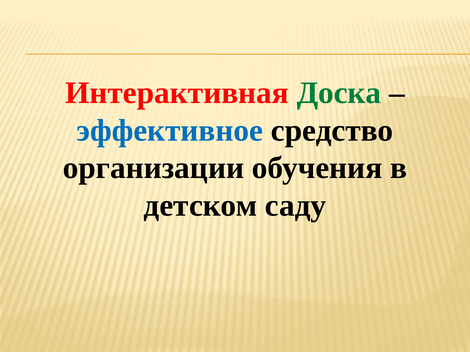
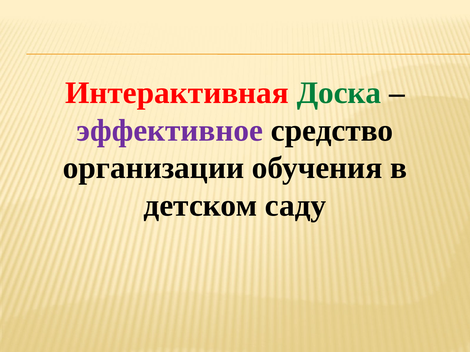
эффективное colour: blue -> purple
